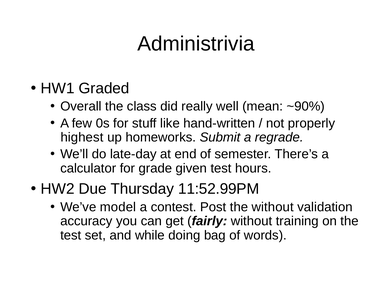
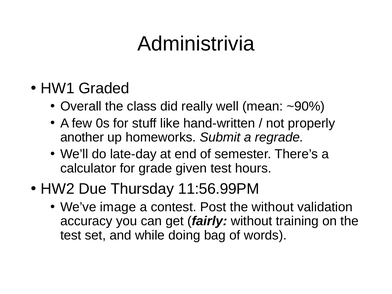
highest: highest -> another
11:52.99PM: 11:52.99PM -> 11:56.99PM
model: model -> image
